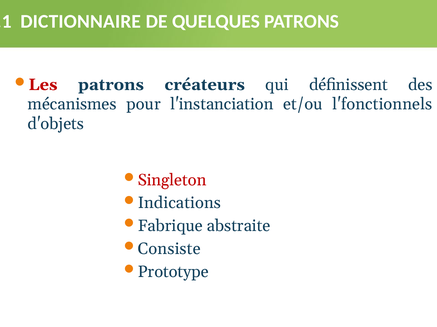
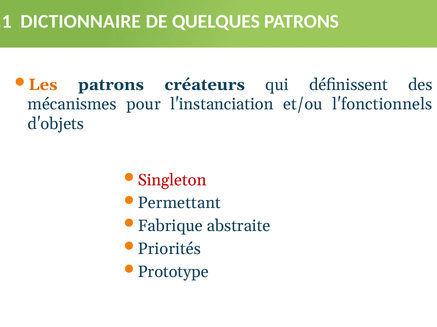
Les colour: red -> orange
Indications: Indications -> Permettant
Consiste: Consiste -> Priorités
